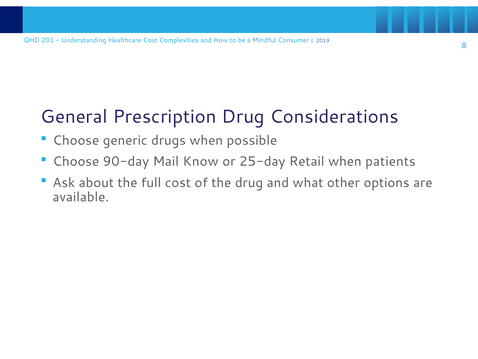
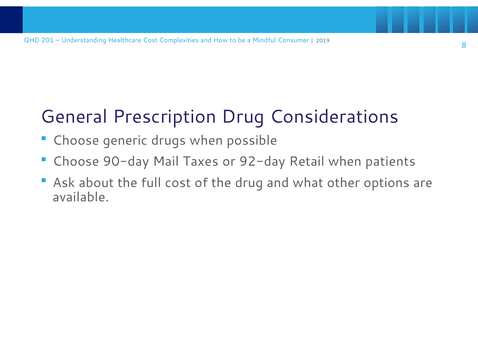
Know: Know -> Taxes
25-day: 25-day -> 92-day
